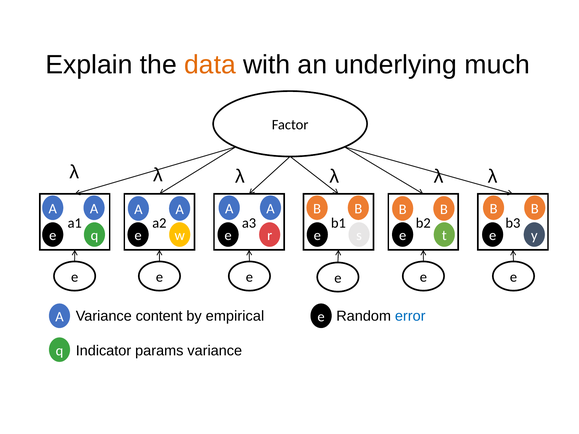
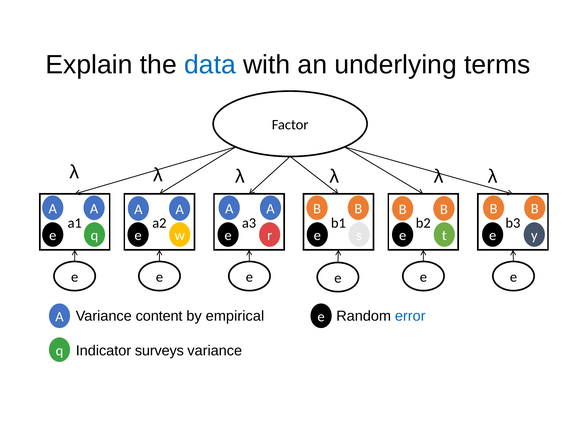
data colour: orange -> blue
much: much -> terms
params: params -> surveys
